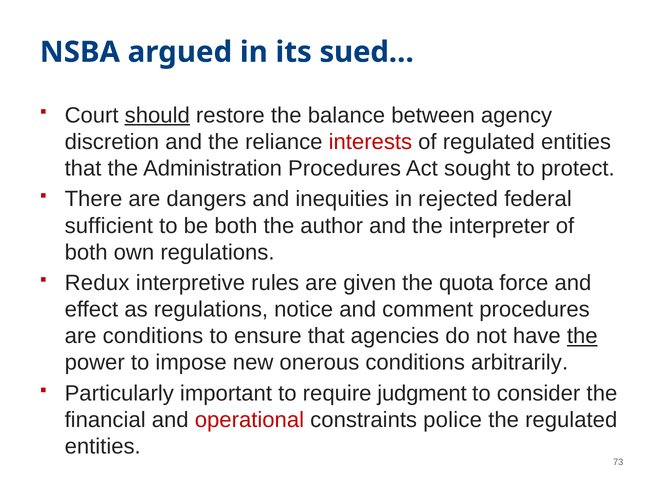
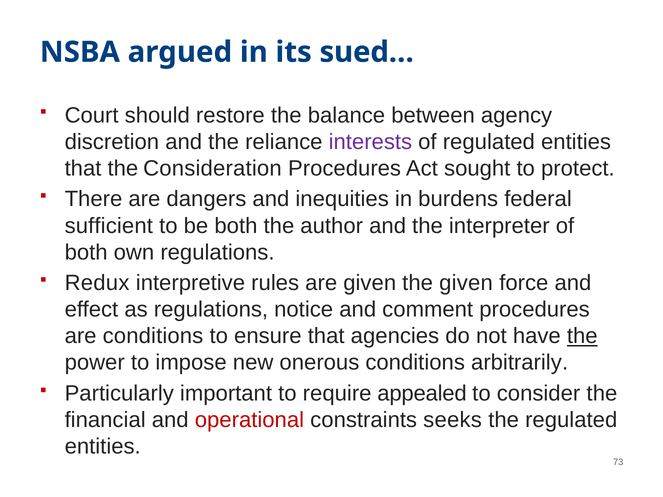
should underline: present -> none
interests colour: red -> purple
Administration: Administration -> Consideration
rejected: rejected -> burdens
the quota: quota -> given
judgment: judgment -> appealed
police: police -> seeks
